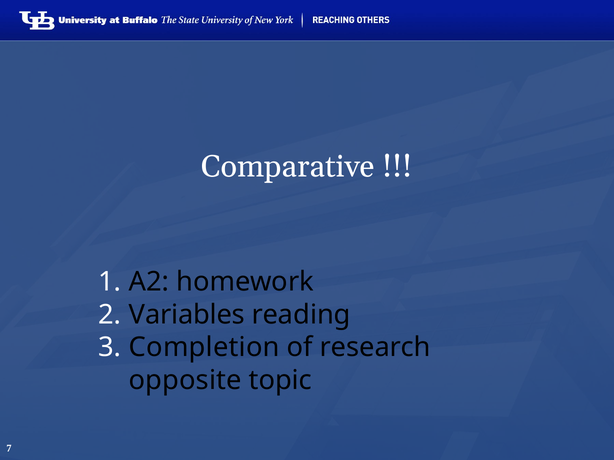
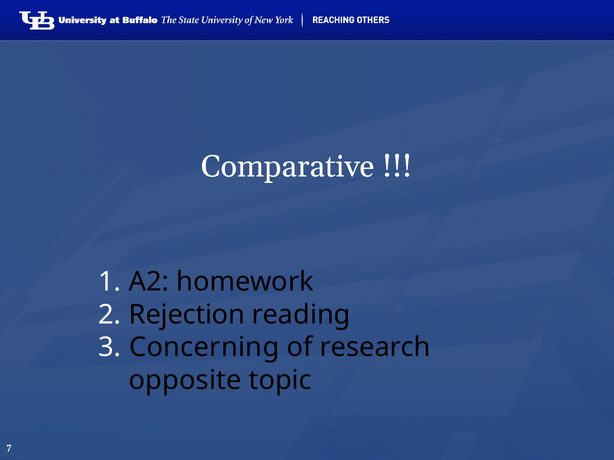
Variables: Variables -> Rejection
Completion: Completion -> Concerning
